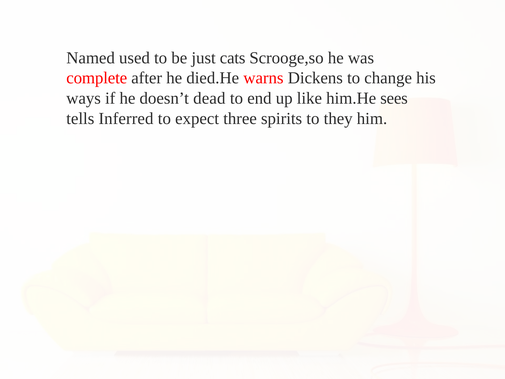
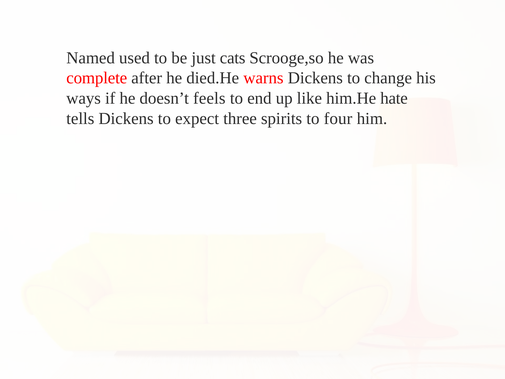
dead: dead -> feels
him.He sees: sees -> hate
tells Inferred: Inferred -> Dickens
they: they -> four
